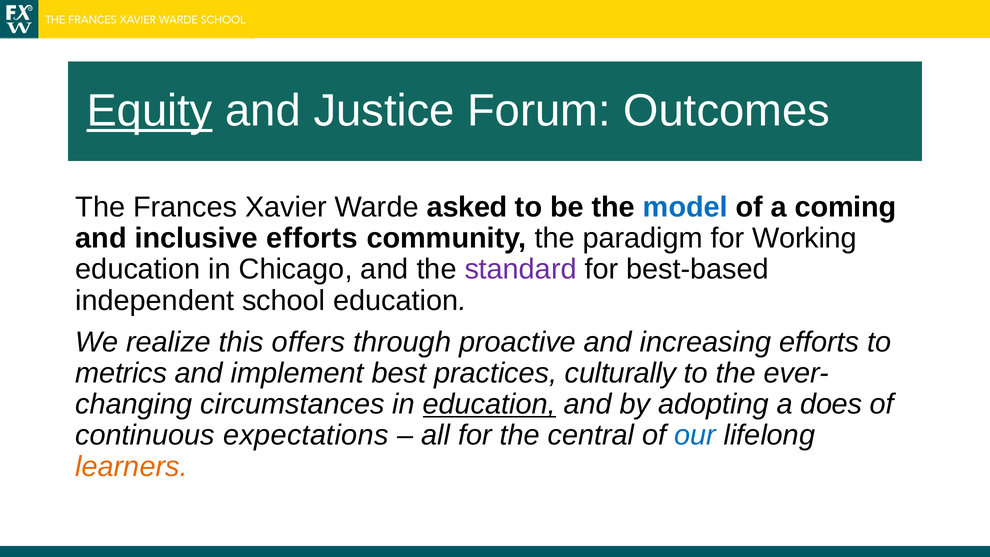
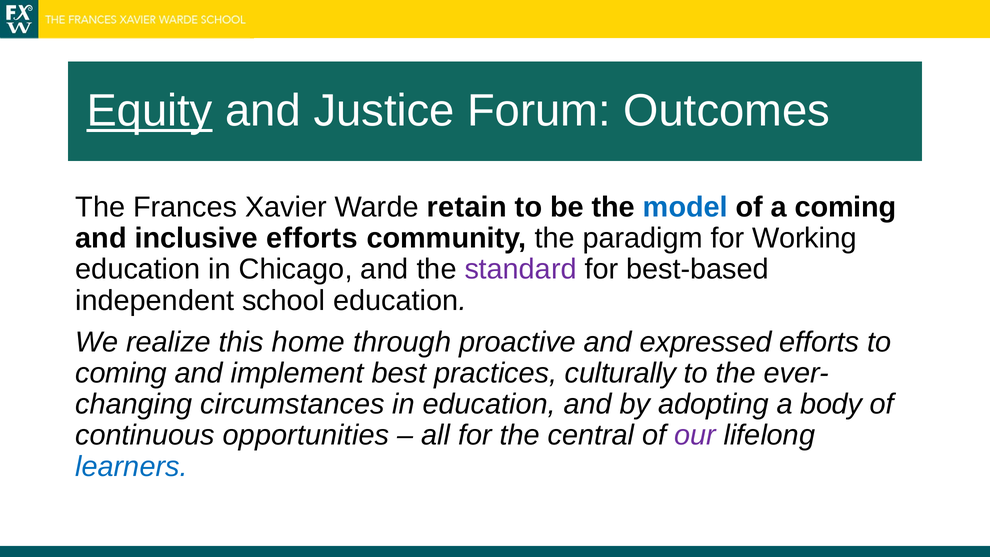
asked: asked -> retain
offers: offers -> home
increasing: increasing -> expressed
metrics at (121, 373): metrics -> coming
education at (489, 404) underline: present -> none
does: does -> body
expectations: expectations -> opportunities
our colour: blue -> purple
learners colour: orange -> blue
